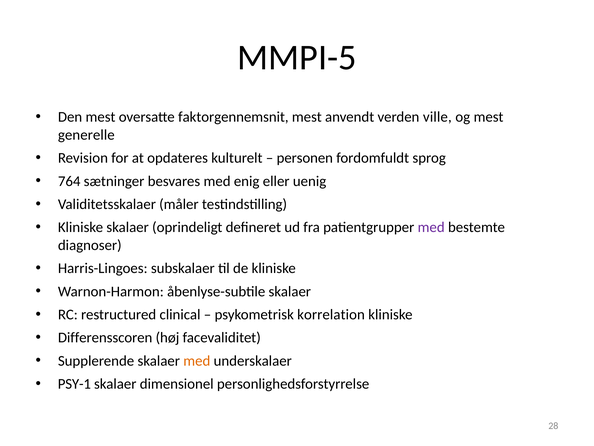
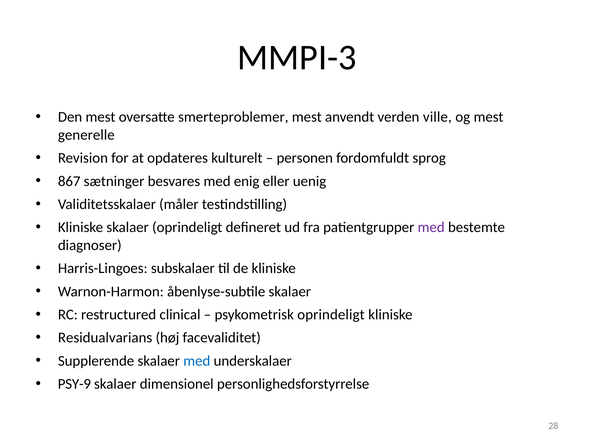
MMPI-5: MMPI-5 -> MMPI-3
faktorgennemsnit: faktorgennemsnit -> smerteproblemer
764: 764 -> 867
psykometrisk korrelation: korrelation -> oprindeligt
Differensscoren: Differensscoren -> Residualvarians
med at (197, 360) colour: orange -> blue
PSY-1: PSY-1 -> PSY-9
